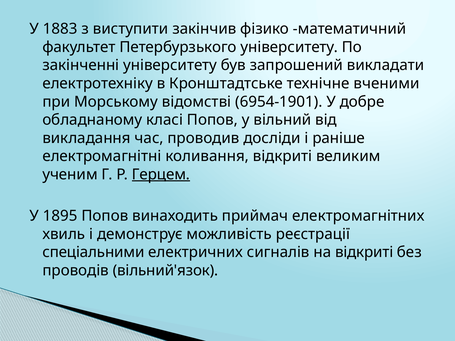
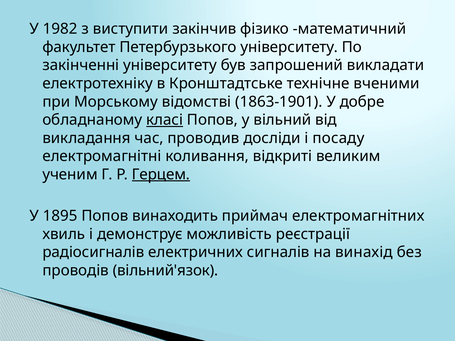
1883: 1883 -> 1982
6954-1901: 6954-1901 -> 1863-1901
класі underline: none -> present
раніше: раніше -> посаду
спеціальними: спеціальними -> радіосигналів
на відкриті: відкриті -> винахід
